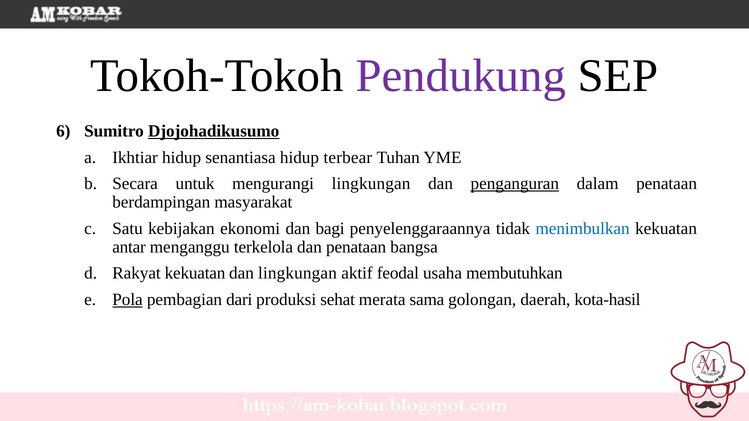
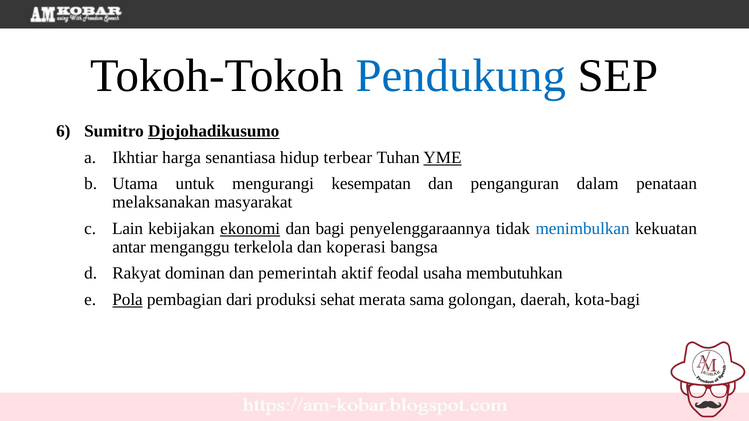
Pendukung colour: purple -> blue
Ikhtiar hidup: hidup -> harga
YME underline: none -> present
Secara: Secara -> Utama
mengurangi lingkungan: lingkungan -> kesempatan
penganguran underline: present -> none
berdampingan: berdampingan -> melaksanakan
Satu: Satu -> Lain
ekonomi underline: none -> present
dan penataan: penataan -> koperasi
Rakyat kekuatan: kekuatan -> dominan
dan lingkungan: lingkungan -> pemerintah
kota-hasil: kota-hasil -> kota-bagi
